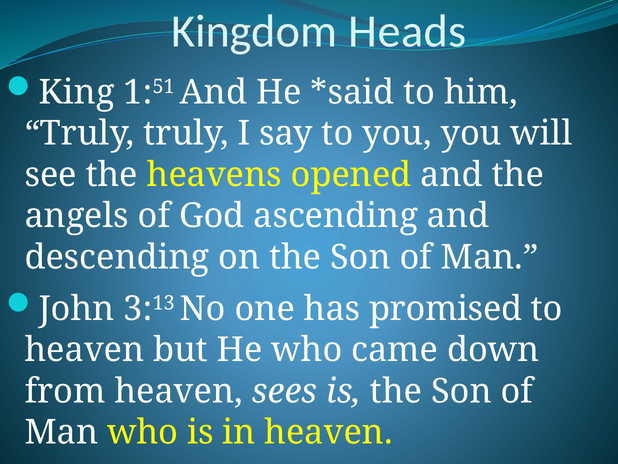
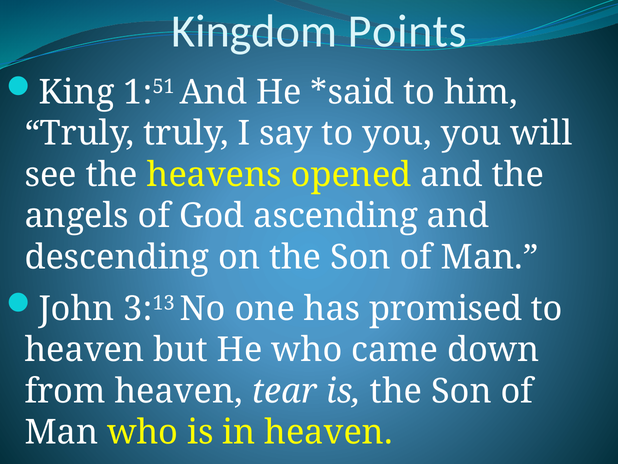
Heads: Heads -> Points
sees: sees -> tear
